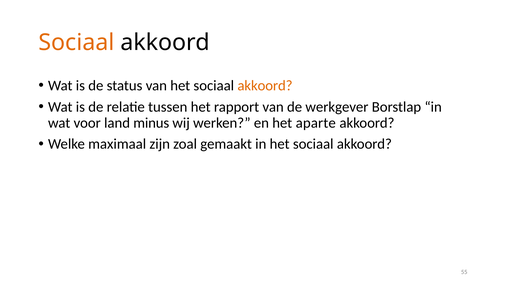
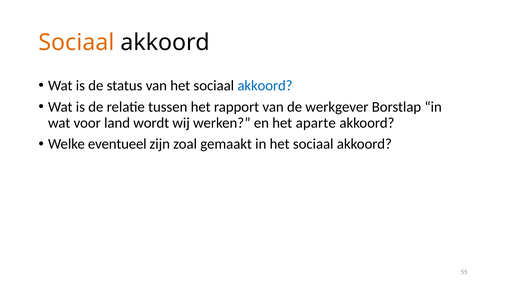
akkoord at (265, 86) colour: orange -> blue
minus: minus -> wordt
maximaal: maximaal -> eventueel
